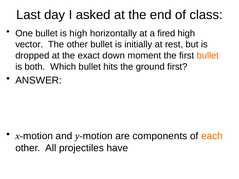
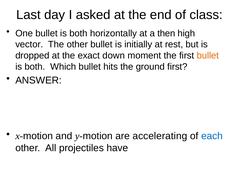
One bullet is high: high -> both
fired: fired -> then
components: components -> accelerating
each colour: orange -> blue
